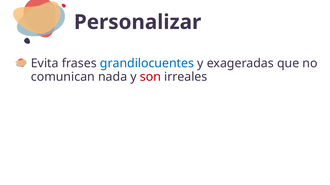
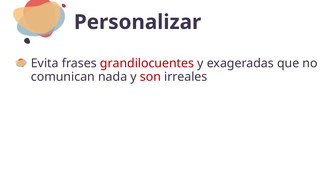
grandilocuentes colour: blue -> red
